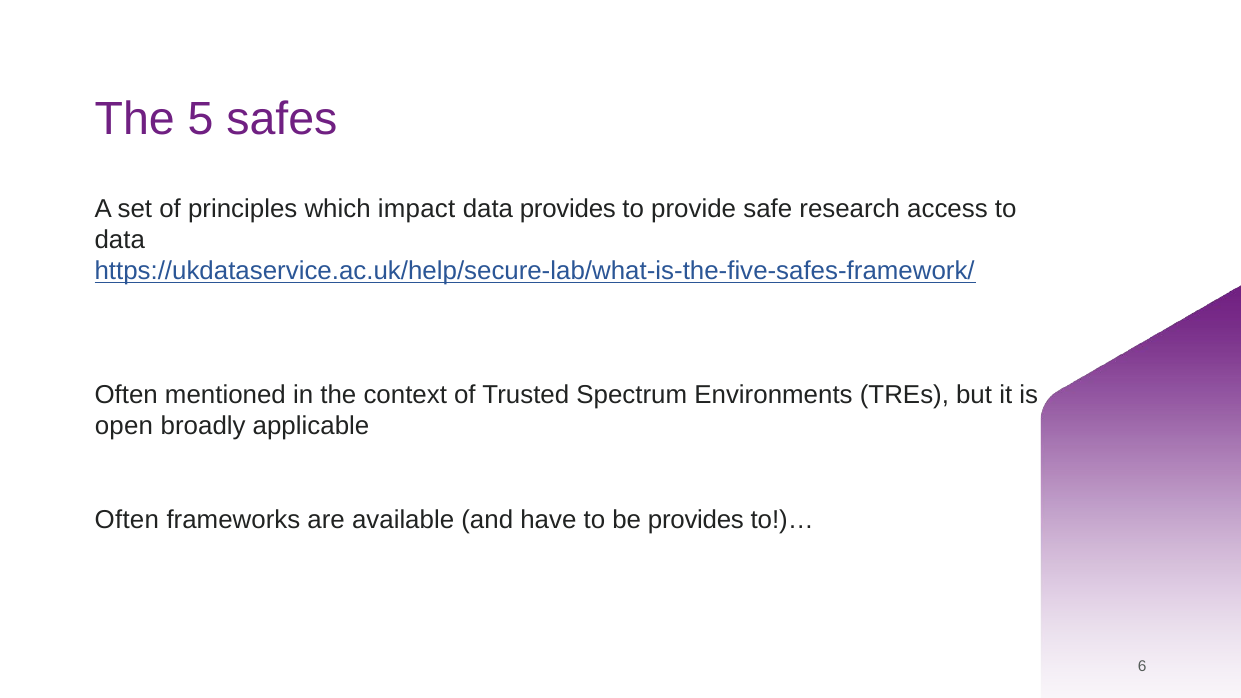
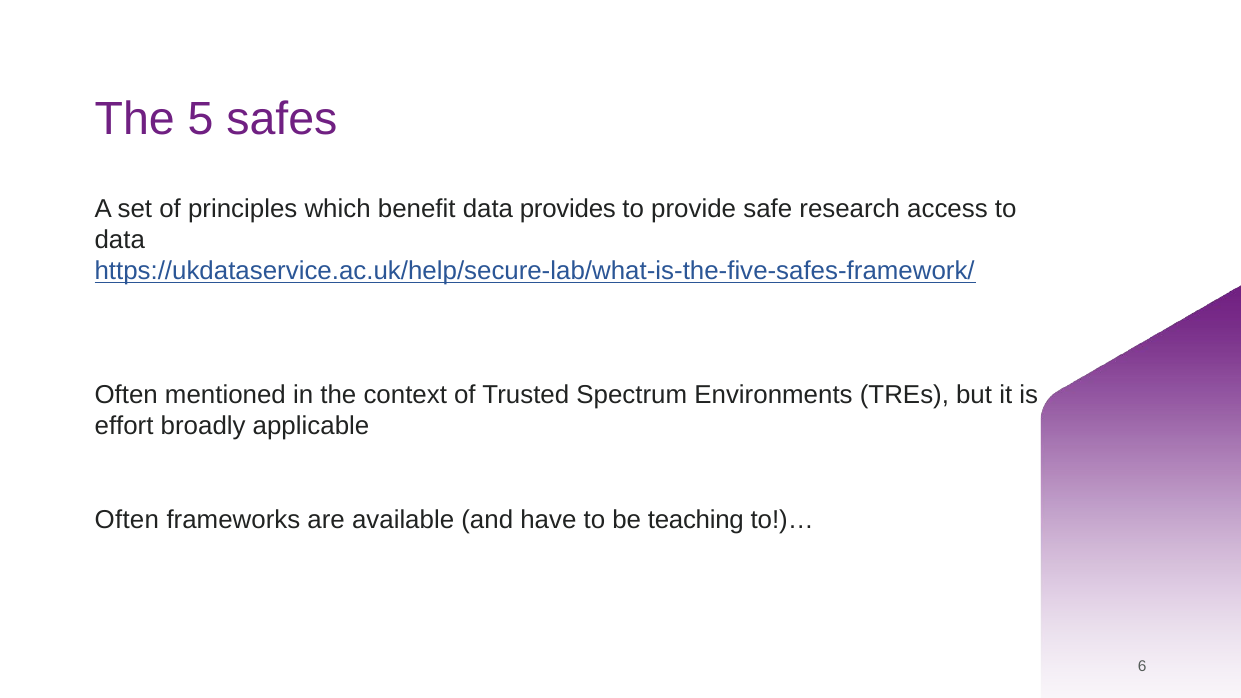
impact: impact -> benefit
open: open -> effort
be provides: provides -> teaching
